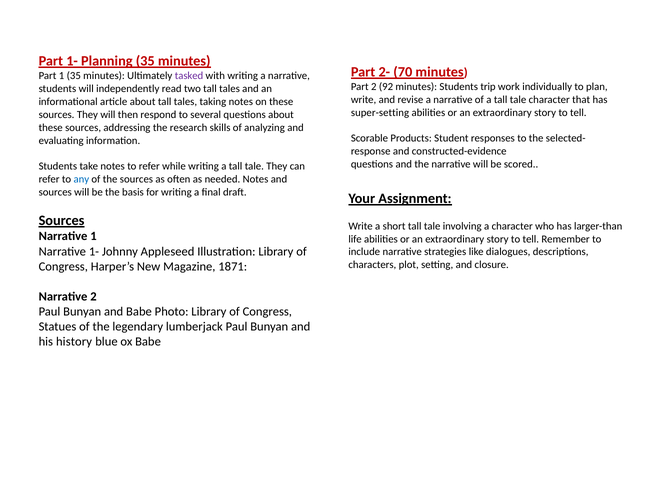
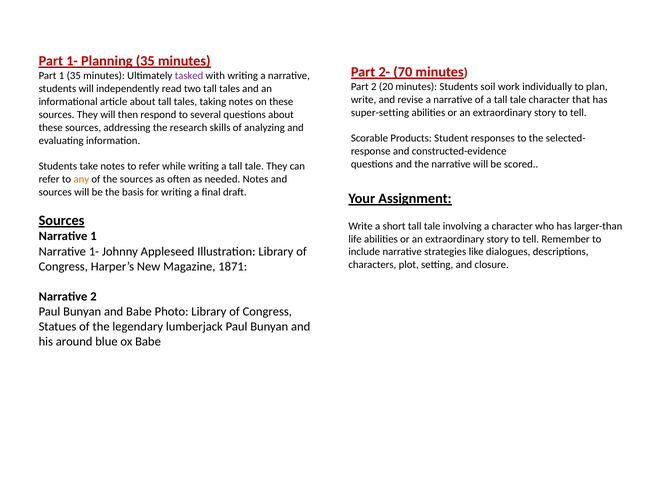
92: 92 -> 20
trip: trip -> soil
any colour: blue -> orange
history: history -> around
